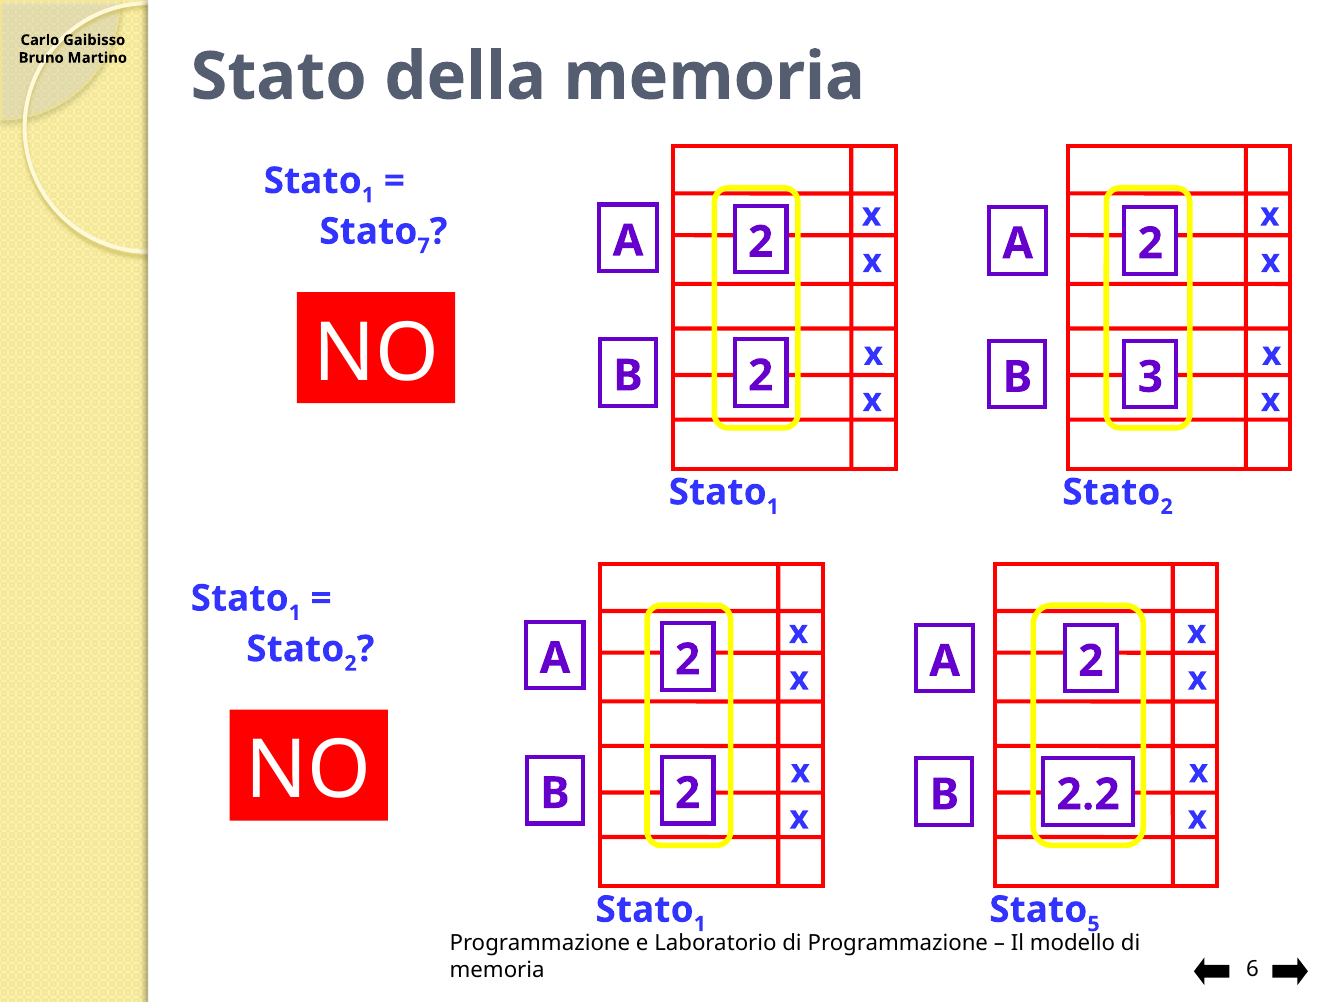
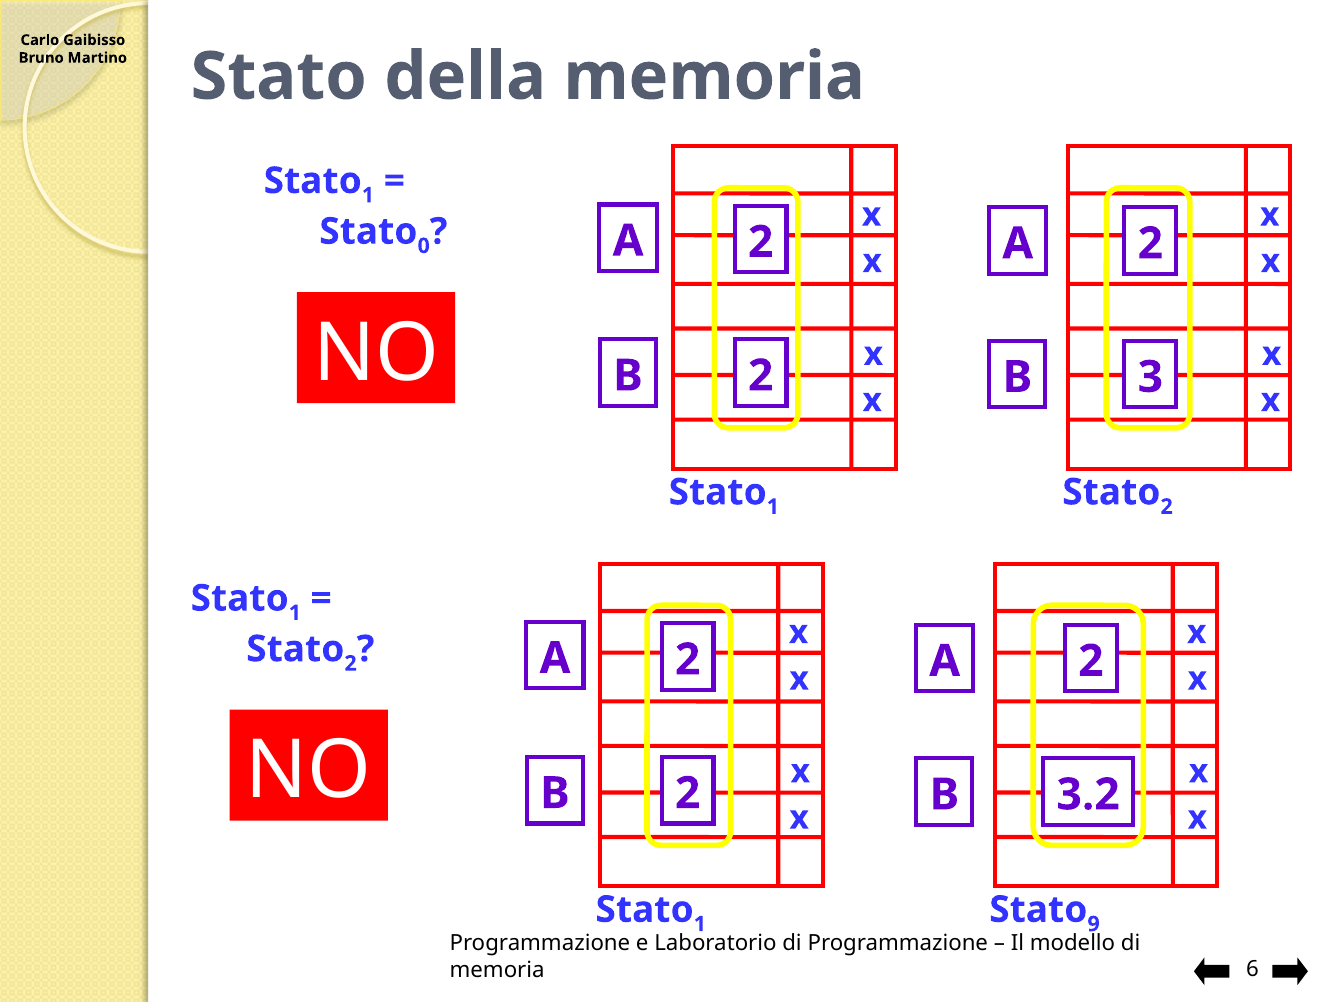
7: 7 -> 0
2.2: 2.2 -> 3.2
5: 5 -> 9
